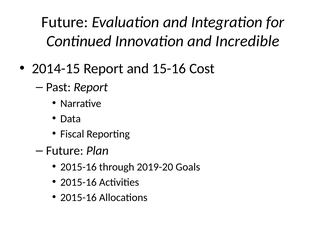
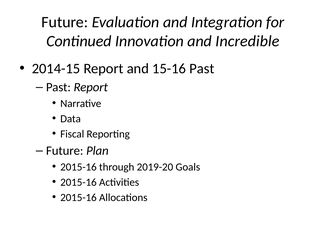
15-16 Cost: Cost -> Past
